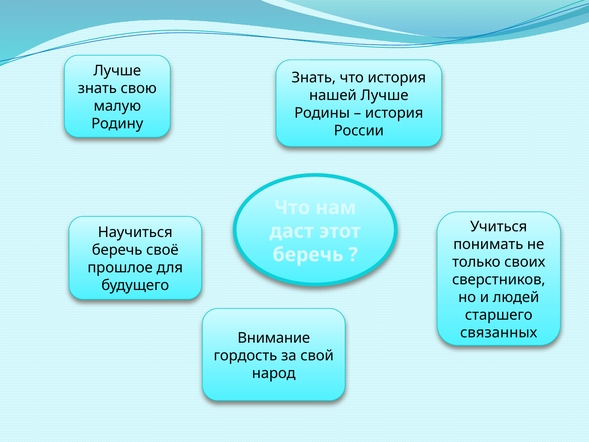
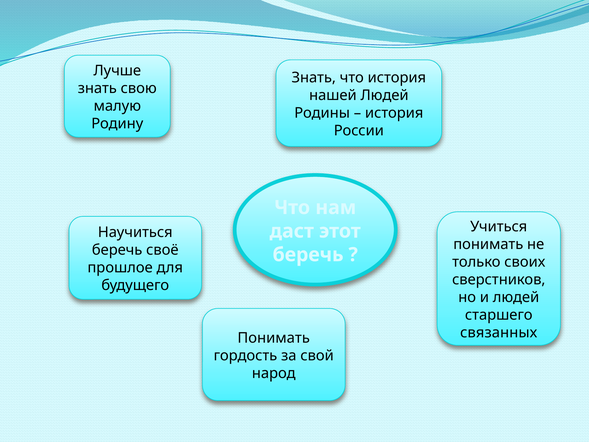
нашей Лучше: Лучше -> Людей
Внимание at (274, 338): Внимание -> Понимать
